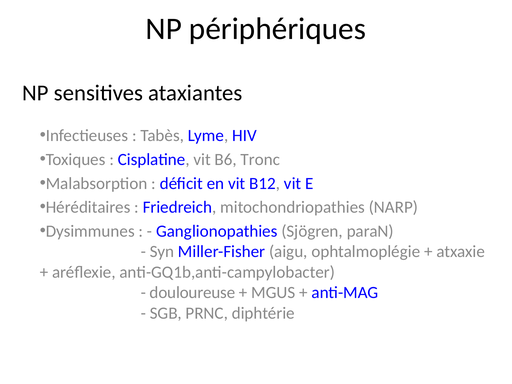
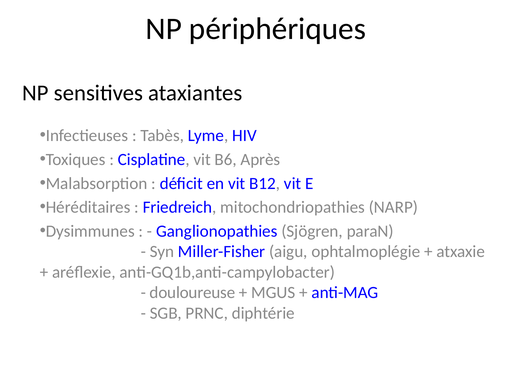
Tronc: Tronc -> Après
